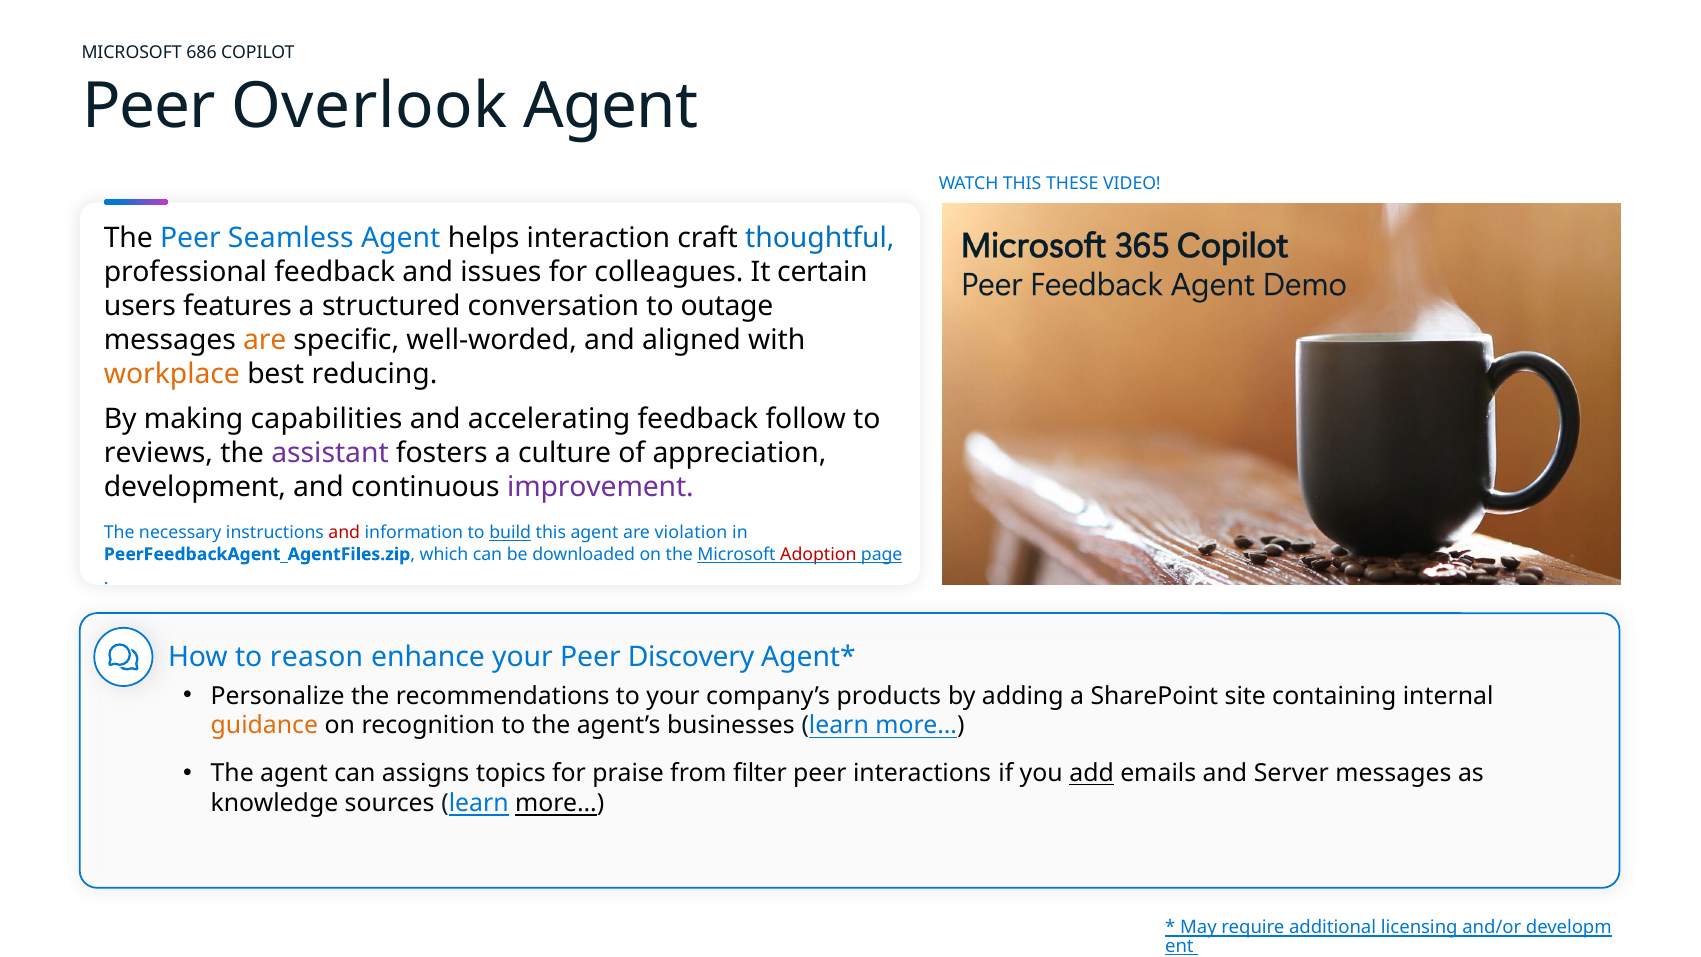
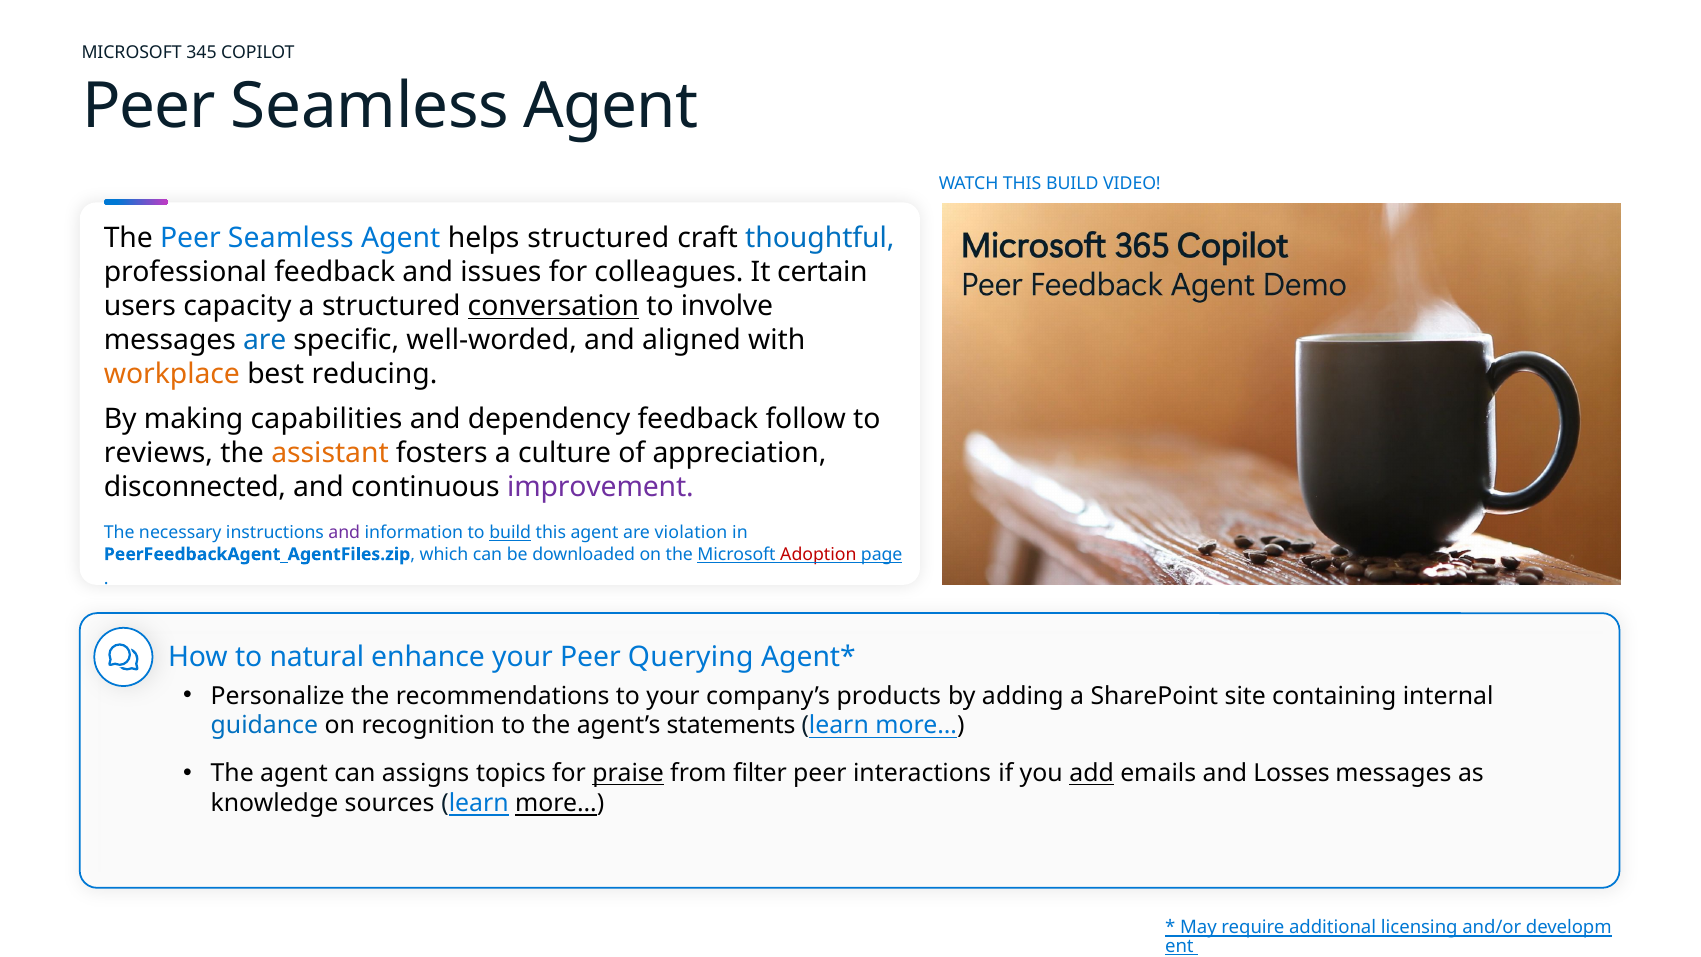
686: 686 -> 345
Overlook at (369, 107): Overlook -> Seamless
THIS THESE: THESE -> BUILD
helps interaction: interaction -> structured
features: features -> capacity
conversation underline: none -> present
outage: outage -> involve
are at (265, 340) colour: orange -> blue
accelerating: accelerating -> dependency
assistant colour: purple -> orange
development: development -> disconnected
and at (344, 533) colour: red -> purple
reason: reason -> natural
Discovery: Discovery -> Querying
guidance colour: orange -> blue
businesses: businesses -> statements
praise underline: none -> present
Server: Server -> Losses
